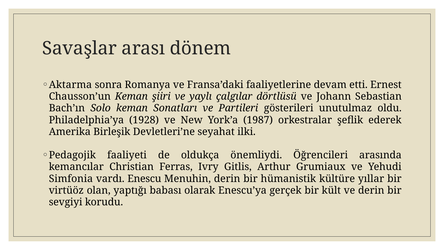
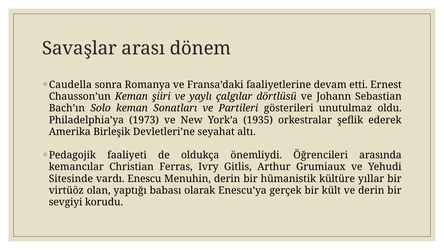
Aktarma: Aktarma -> Caudella
1928: 1928 -> 1973
1987: 1987 -> 1935
ilki: ilki -> altı
Simfonia: Simfonia -> Sitesinde
